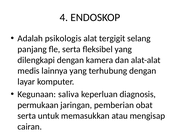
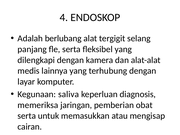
psikologis: psikologis -> berlubang
permukaan: permukaan -> memeriksa
